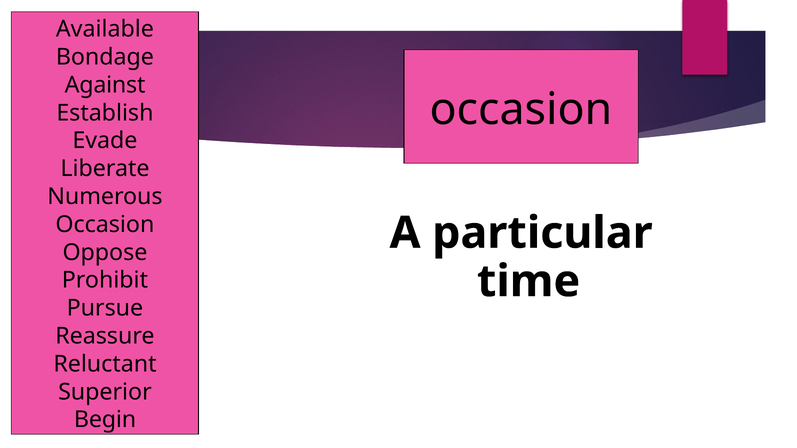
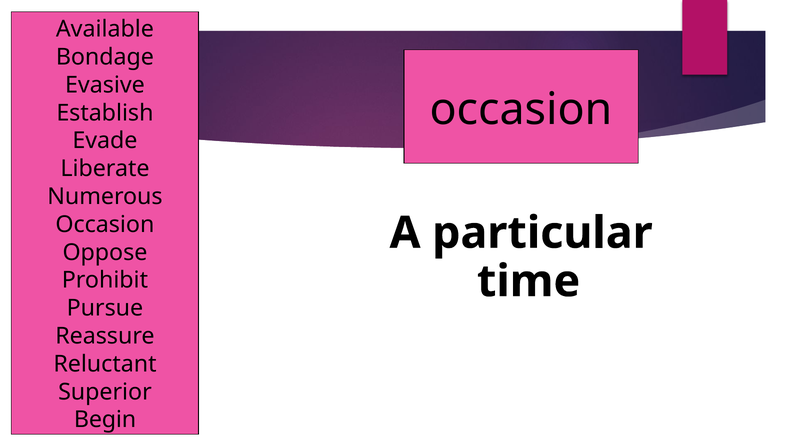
Against: Against -> Evasive
